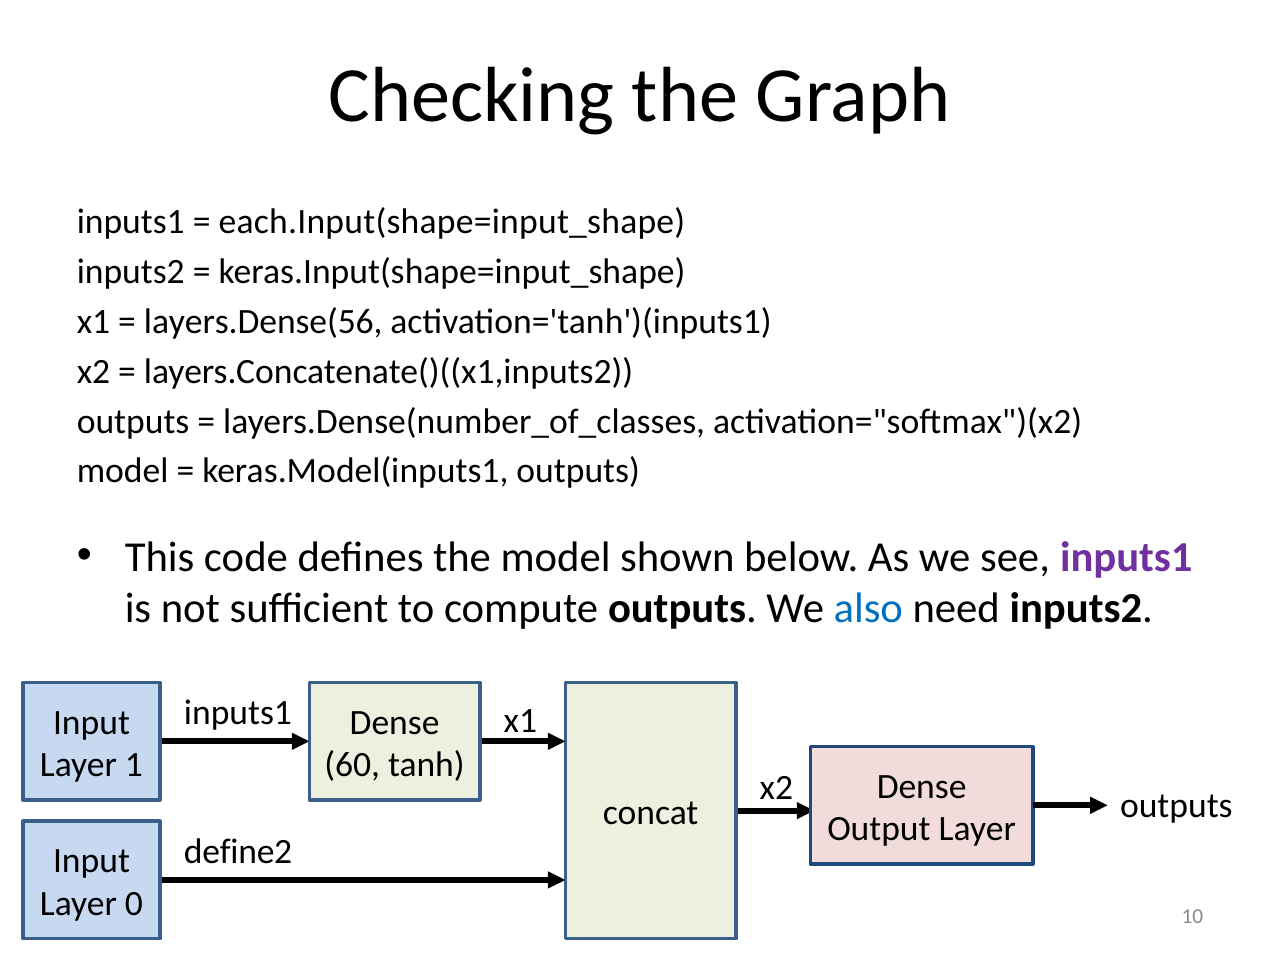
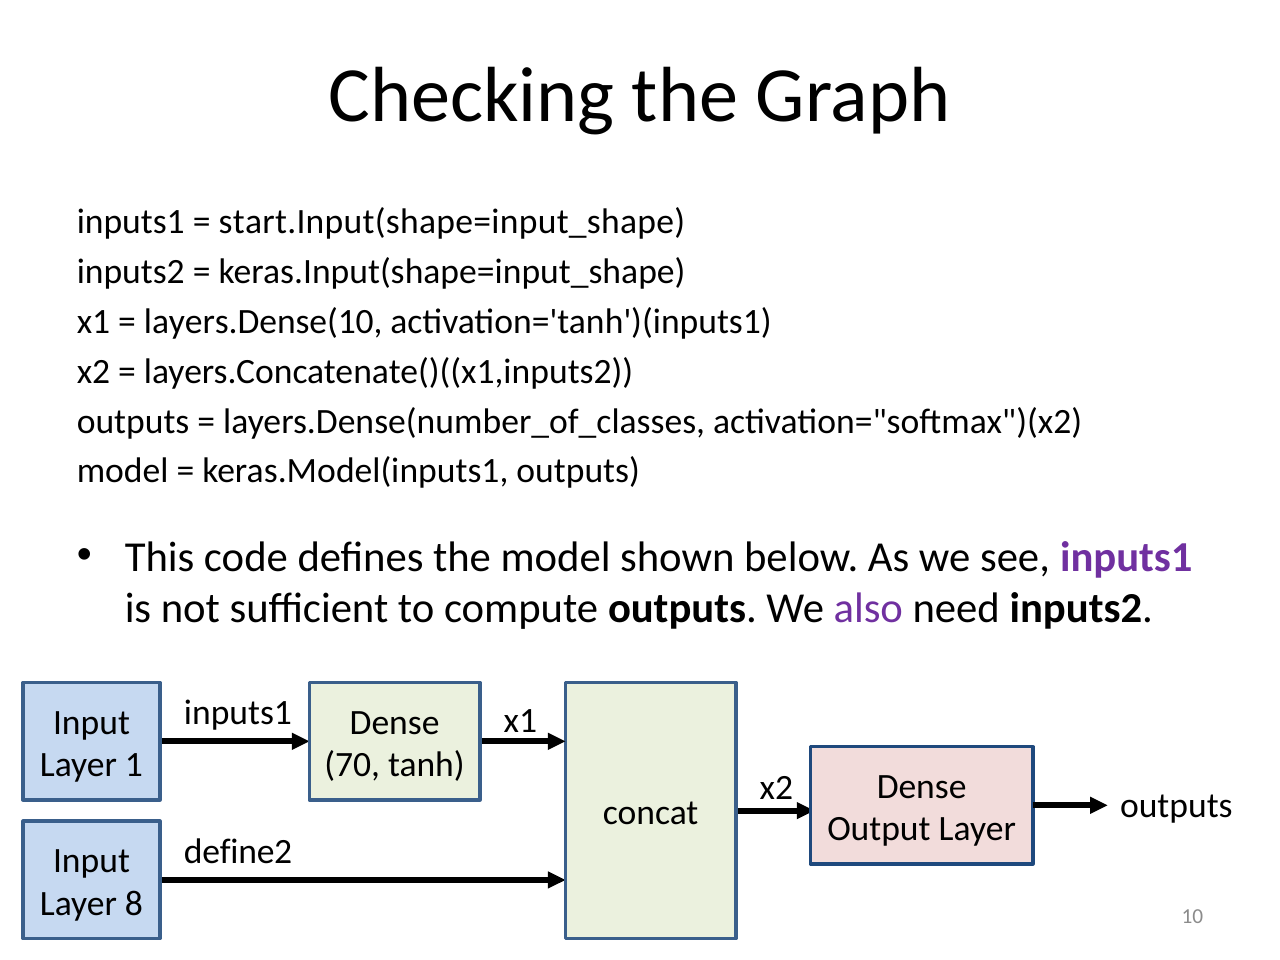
each.Input(shape=input_shape: each.Input(shape=input_shape -> start.Input(shape=input_shape
layers.Dense(56: layers.Dense(56 -> layers.Dense(10
also colour: blue -> purple
60: 60 -> 70
0: 0 -> 8
